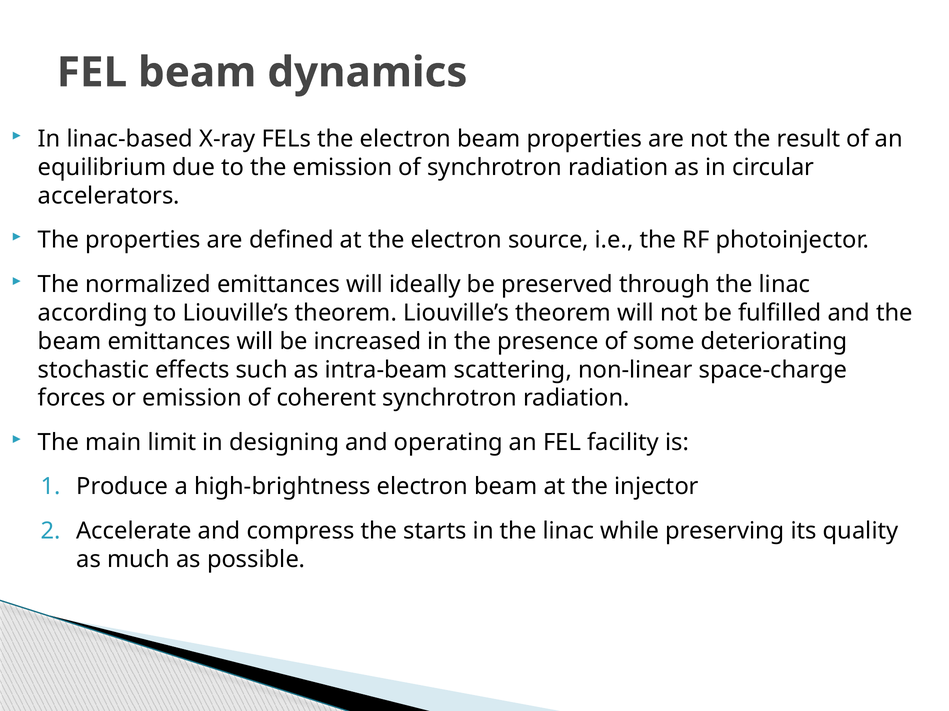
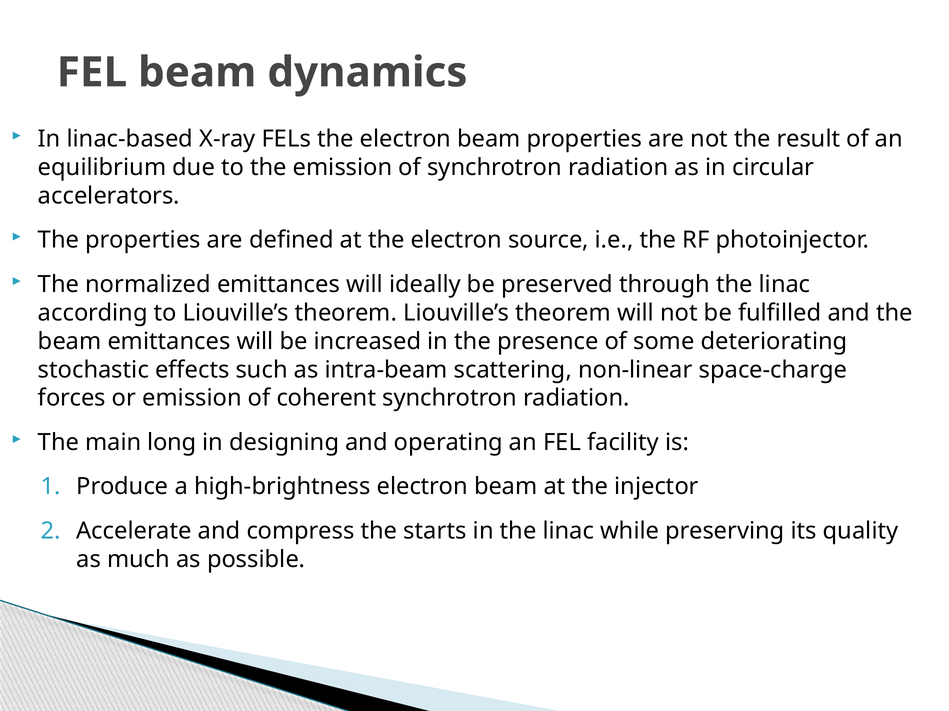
limit: limit -> long
